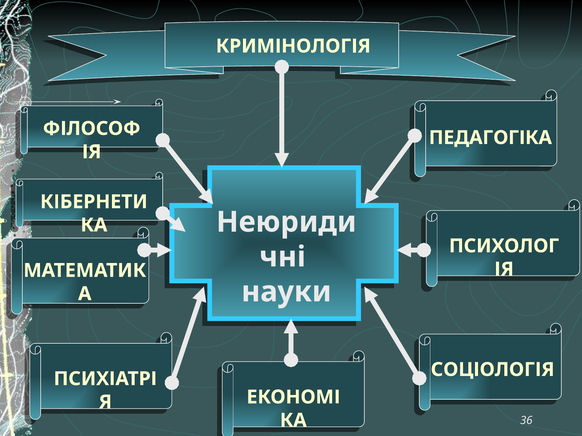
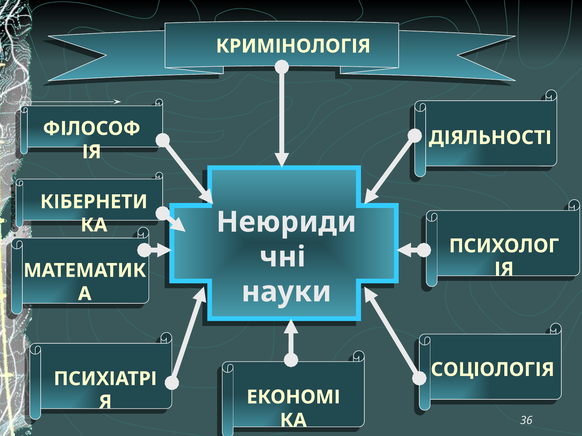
ПЕДАГОГІКА: ПЕДАГОГІКА -> ДІЯЛЬНОСТІ
